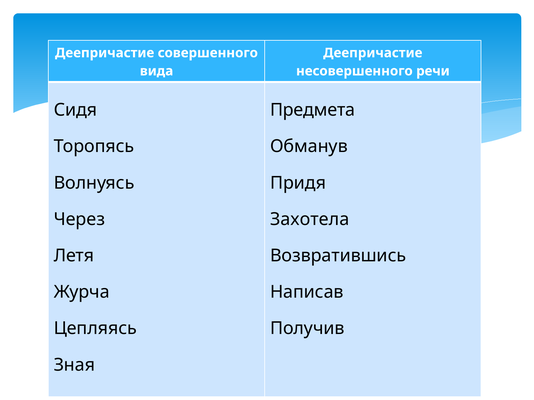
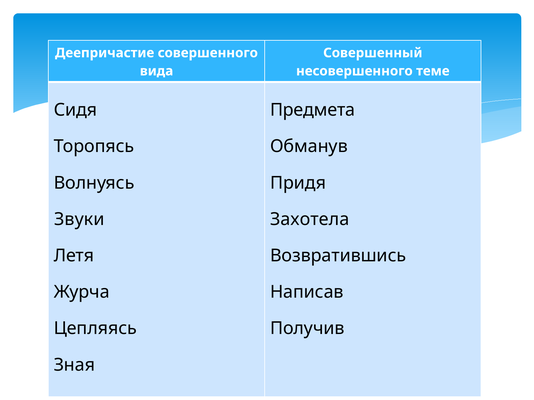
Деепричастие at (373, 53): Деепричастие -> Совершенный
речи: речи -> теме
Через: Через -> Звуки
